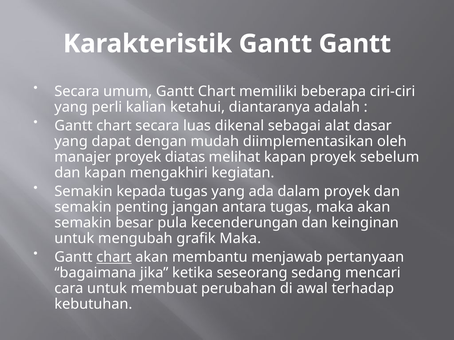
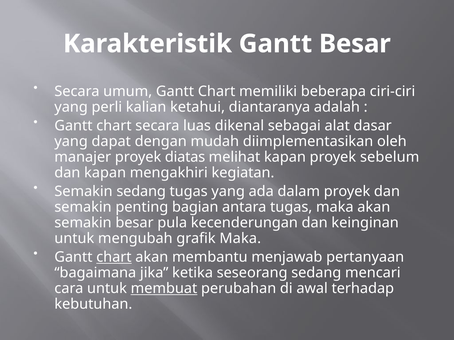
Gantt Gantt: Gantt -> Besar
Semakin kepada: kepada -> sedang
jangan: jangan -> bagian
membuat underline: none -> present
